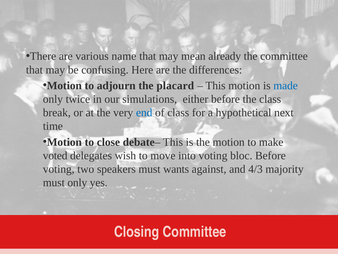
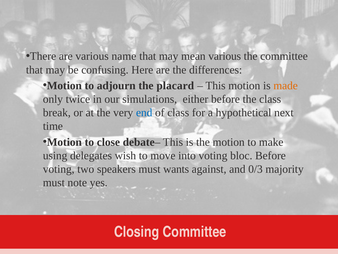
mean already: already -> various
made colour: blue -> orange
voted: voted -> using
4/3: 4/3 -> 0/3
must only: only -> note
